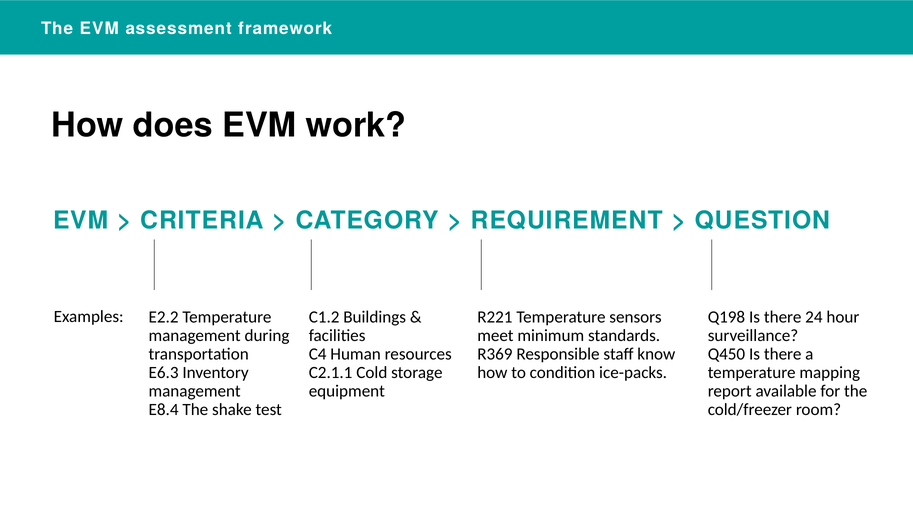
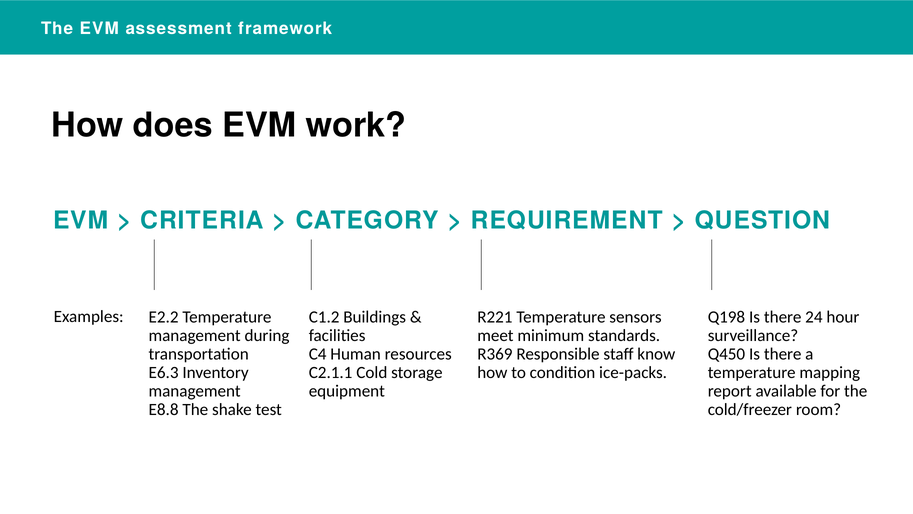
E8.4: E8.4 -> E8.8
